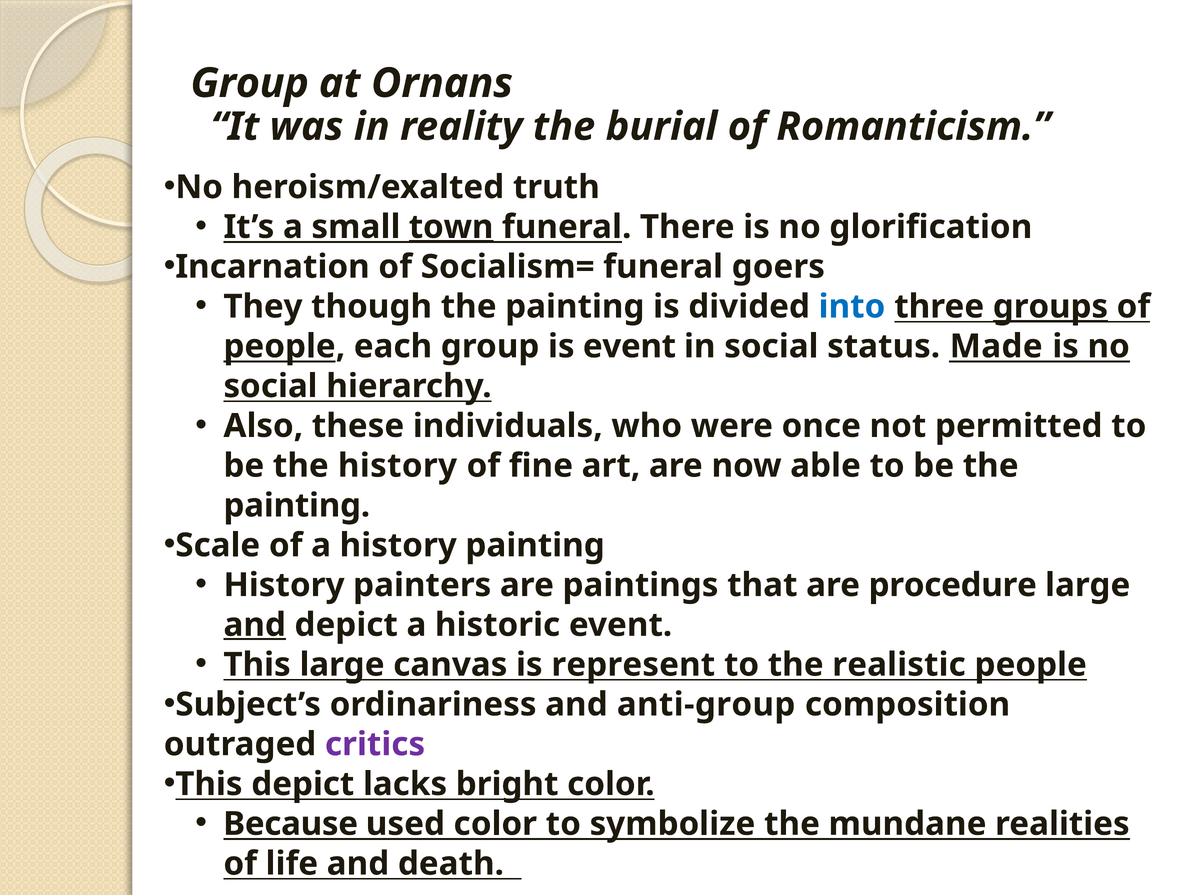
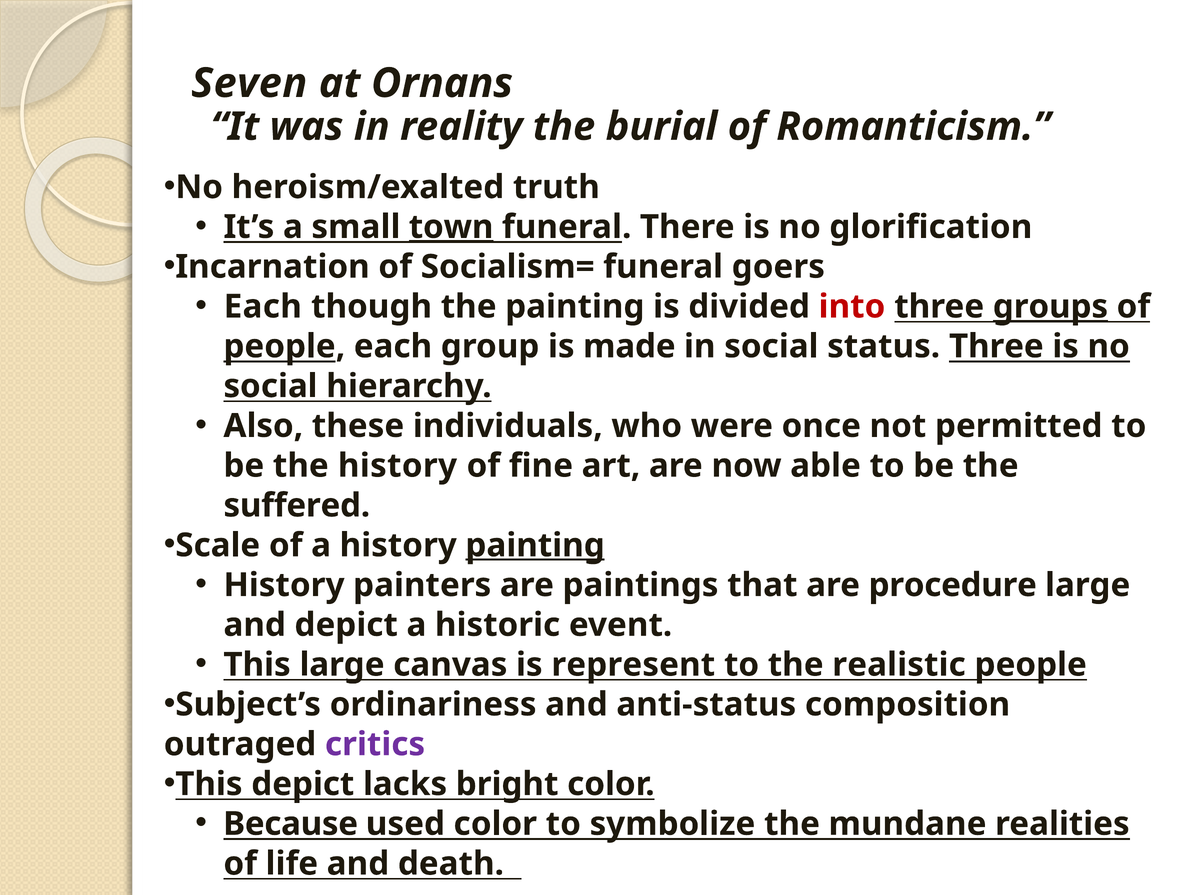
Group at (250, 83): Group -> Seven
They at (263, 307): They -> Each
into colour: blue -> red
is event: event -> made
status Made: Made -> Three
painting at (297, 506): painting -> suffered
painting at (535, 546) underline: none -> present
and at (255, 625) underline: present -> none
anti-group: anti-group -> anti-status
